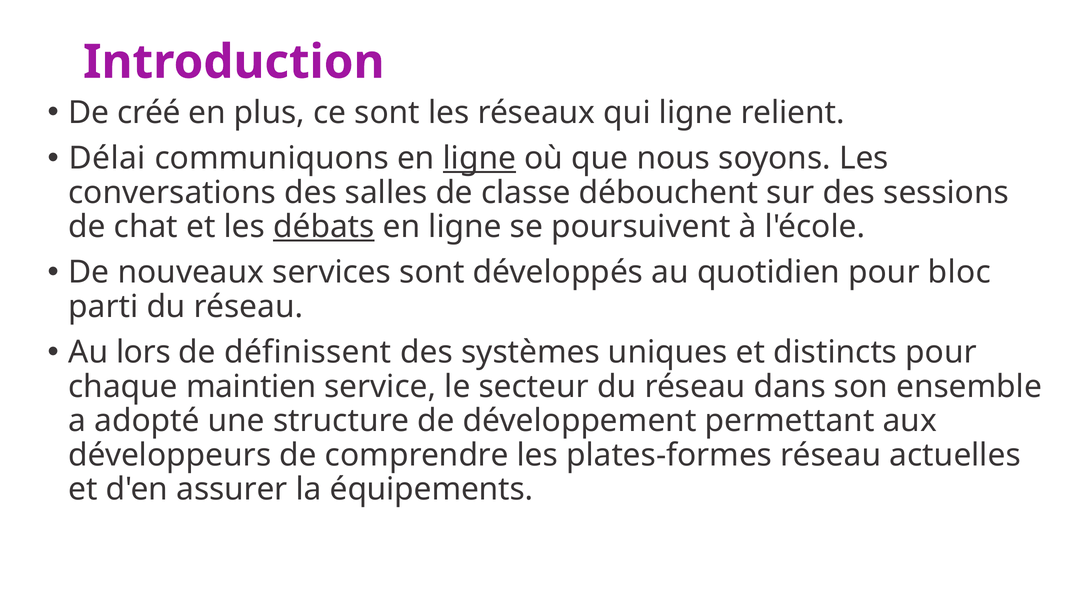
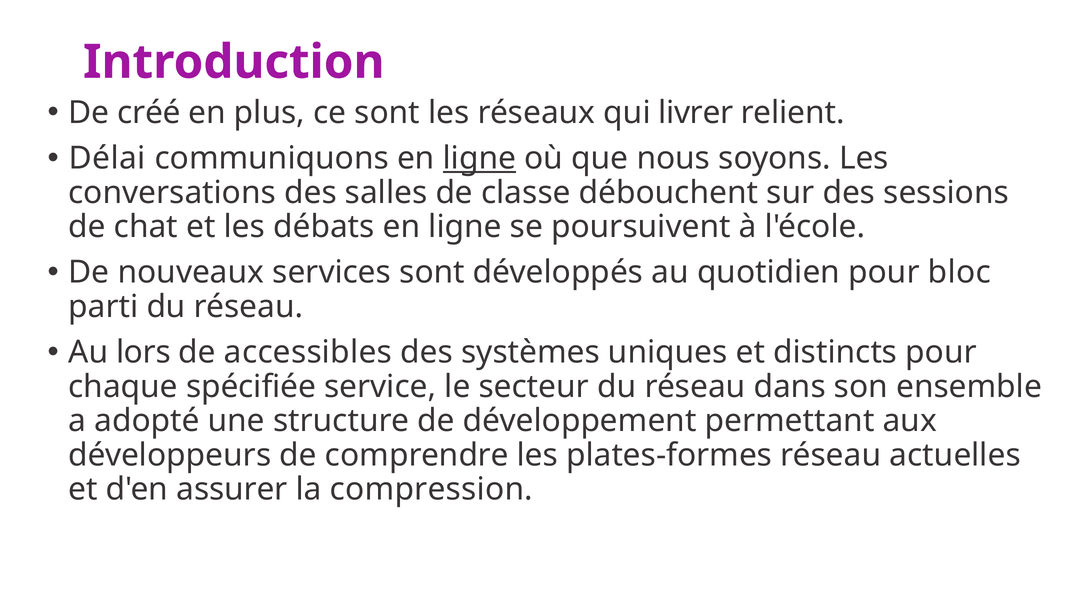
qui ligne: ligne -> livrer
débats underline: present -> none
définissent: définissent -> accessibles
maintien: maintien -> spécifiée
équipements: équipements -> compression
